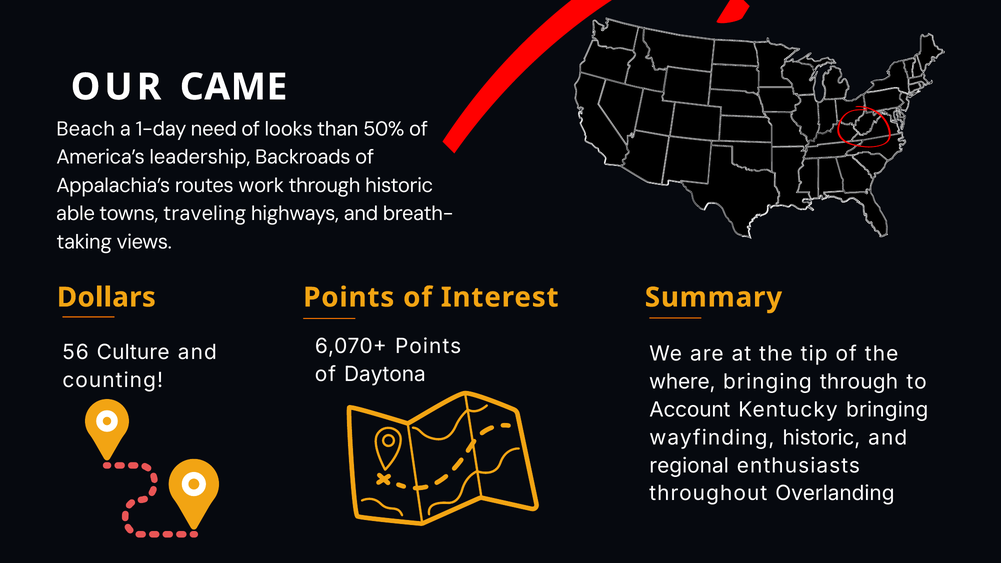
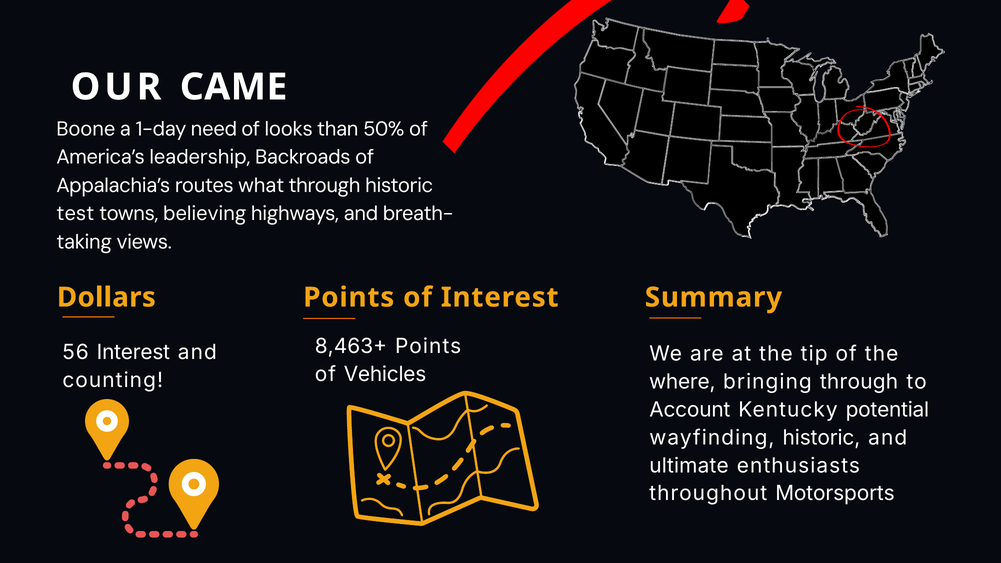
Beach: Beach -> Boone
work: work -> what
able: able -> test
traveling: traveling -> believing
6,070+: 6,070+ -> 8,463+
56 Culture: Culture -> Interest
Daytona: Daytona -> Vehicles
Kentucky bringing: bringing -> potential
regional: regional -> ultimate
Overlanding: Overlanding -> Motorsports
